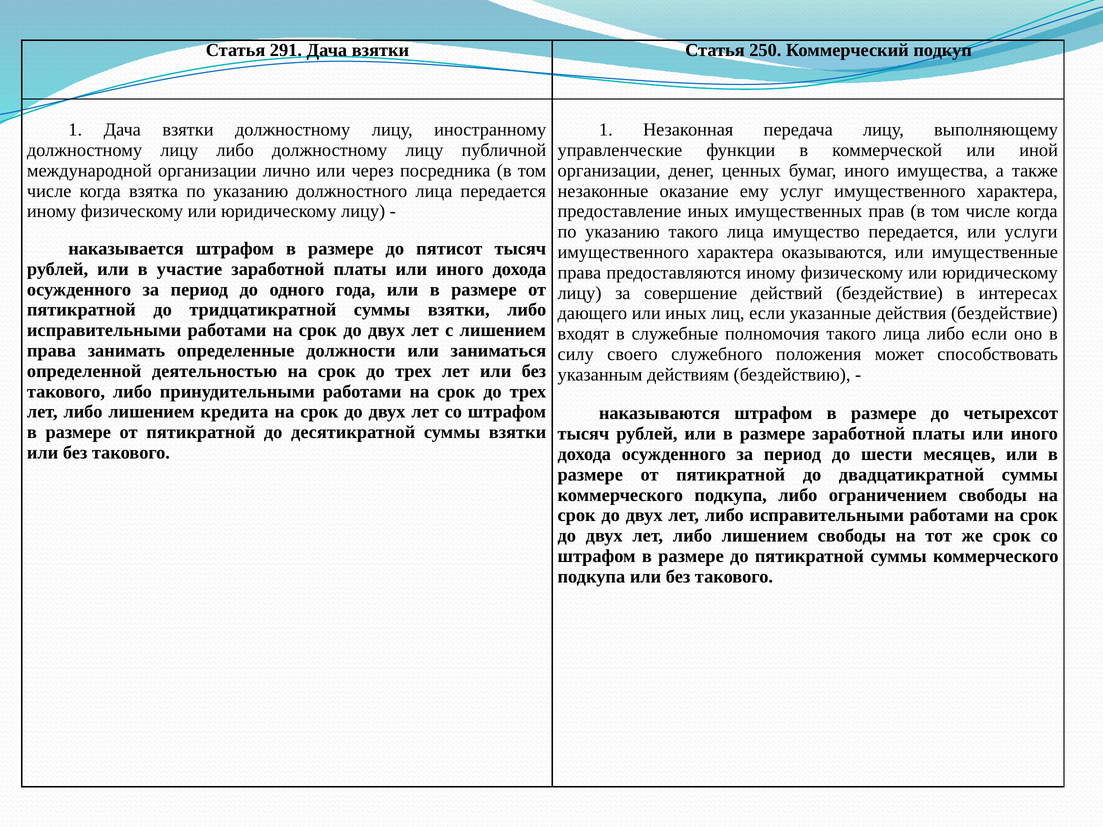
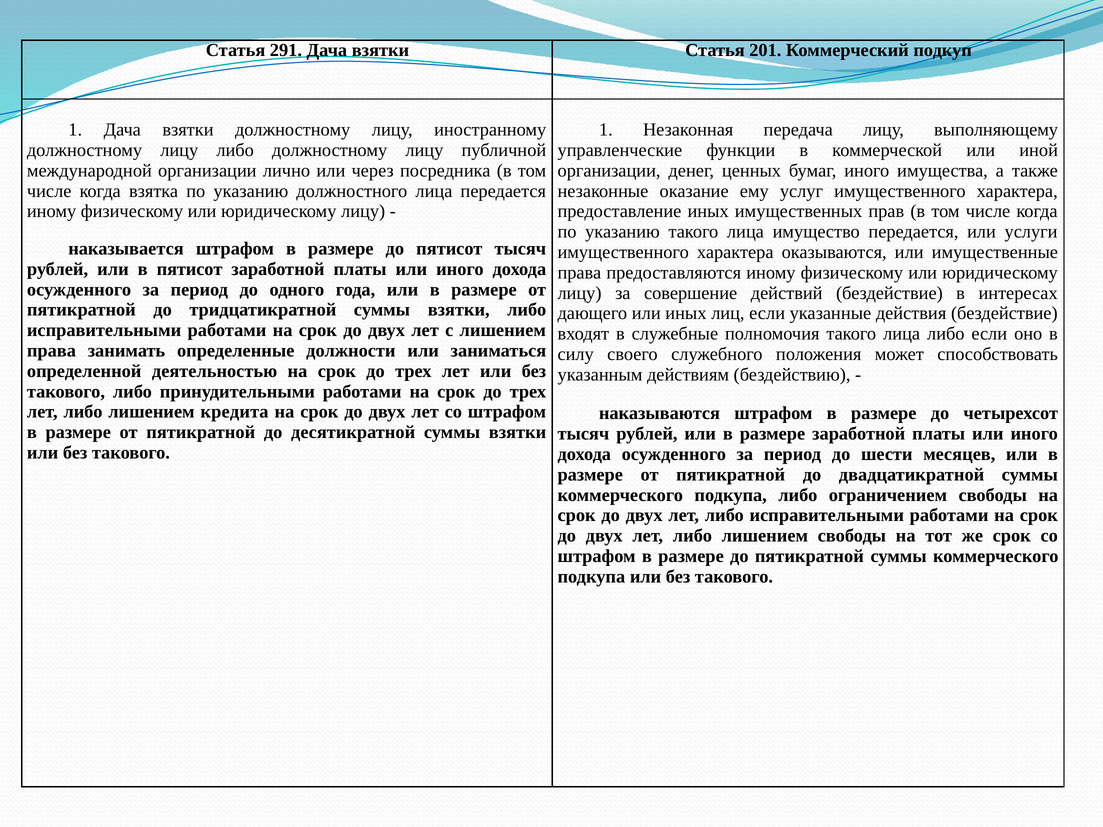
250: 250 -> 201
в участие: участие -> пятисот
